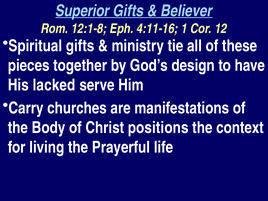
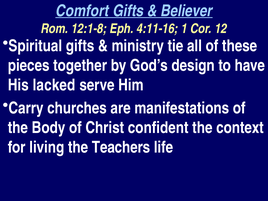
Superior: Superior -> Comfort
positions: positions -> confident
Prayerful: Prayerful -> Teachers
